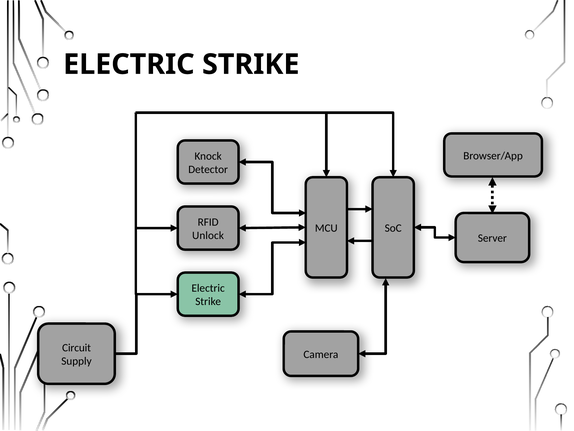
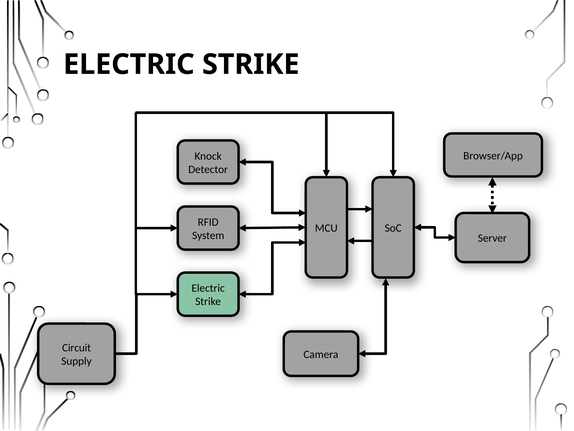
Unlock: Unlock -> System
